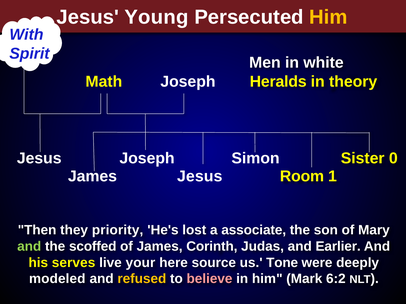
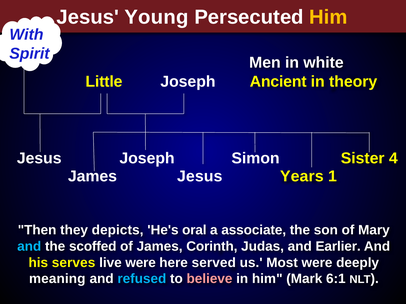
Math: Math -> Little
Heralds: Heralds -> Ancient
0: 0 -> 4
Room: Room -> Years
priority: priority -> depicts
lost: lost -> oral
and at (29, 247) colour: light green -> light blue
live your: your -> were
source: source -> served
Tone: Tone -> Most
modeled: modeled -> meaning
refused colour: yellow -> light blue
6:2: 6:2 -> 6:1
